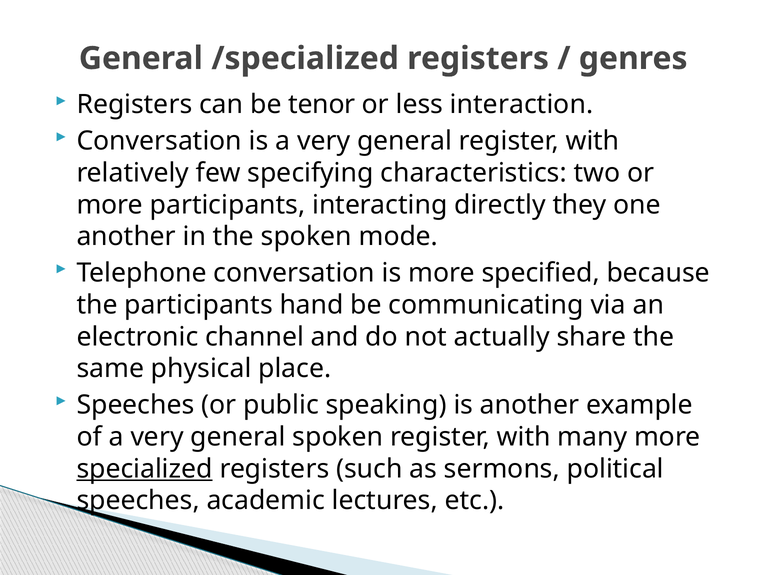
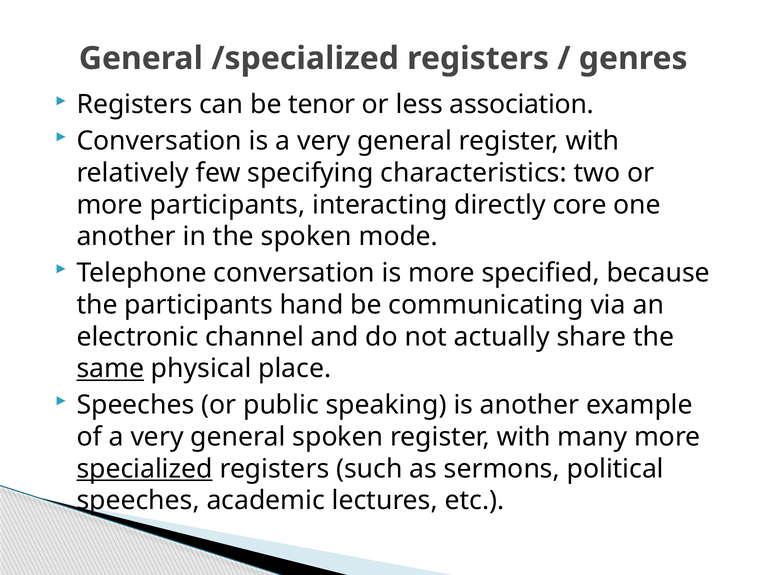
interaction: interaction -> association
they: they -> core
same underline: none -> present
